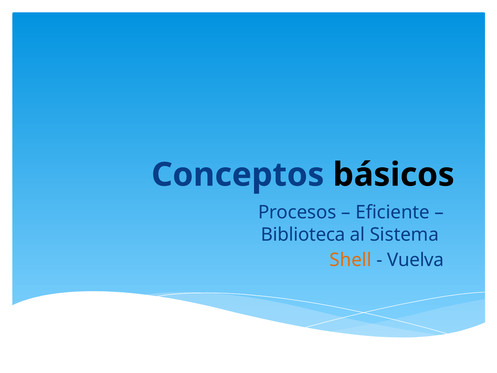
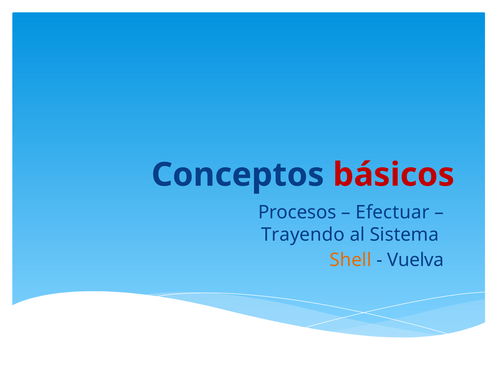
básicos colour: black -> red
Eficiente: Eficiente -> Efectuar
Biblioteca: Biblioteca -> Trayendo
